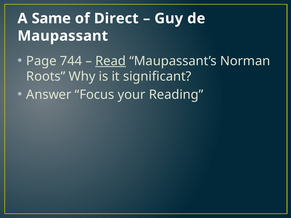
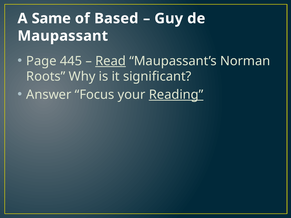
Direct: Direct -> Based
744: 744 -> 445
Reading underline: none -> present
